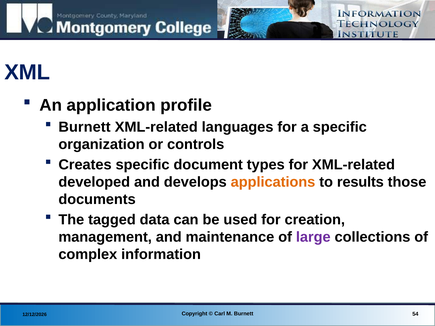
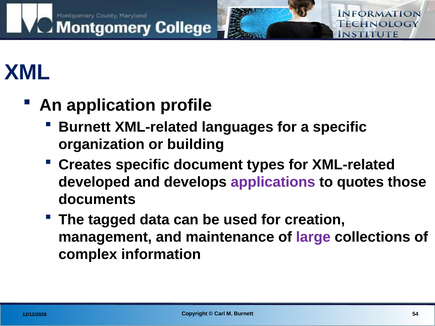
controls: controls -> building
applications colour: orange -> purple
results: results -> quotes
